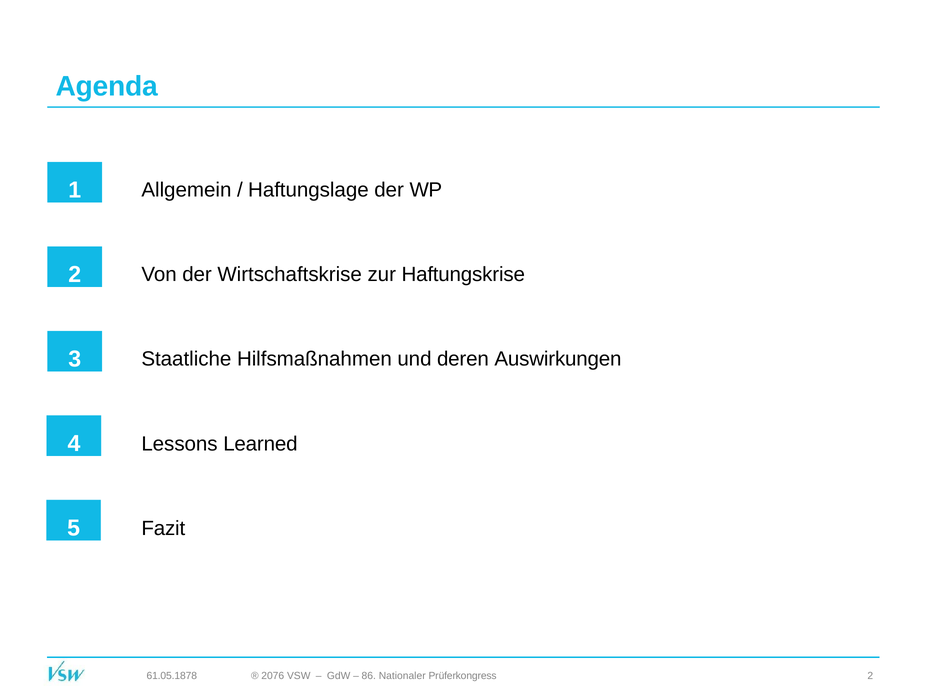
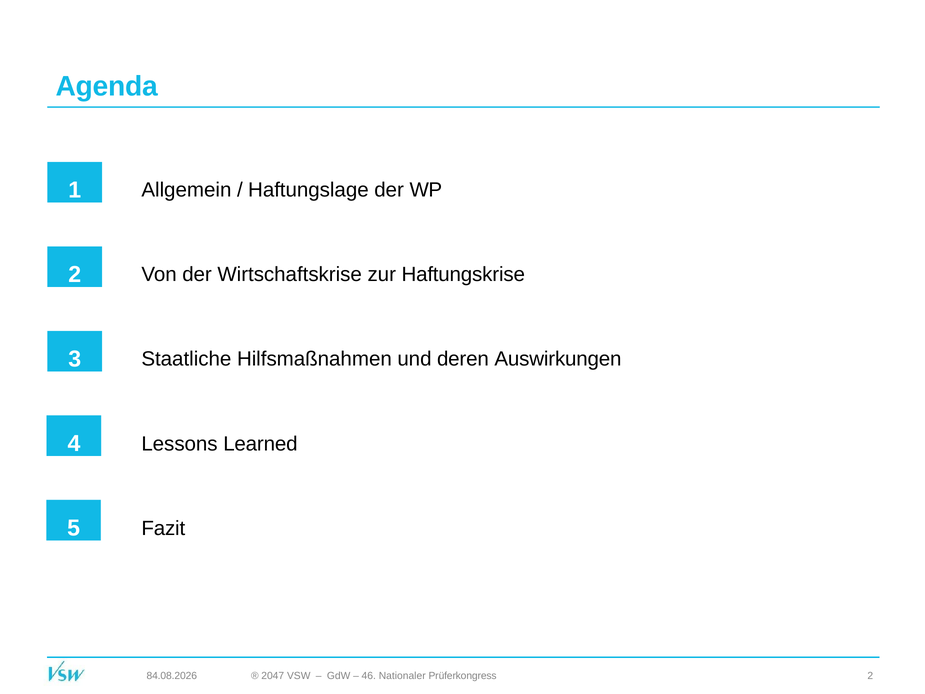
61.05.1878: 61.05.1878 -> 84.08.2026
2076: 2076 -> 2047
86: 86 -> 46
